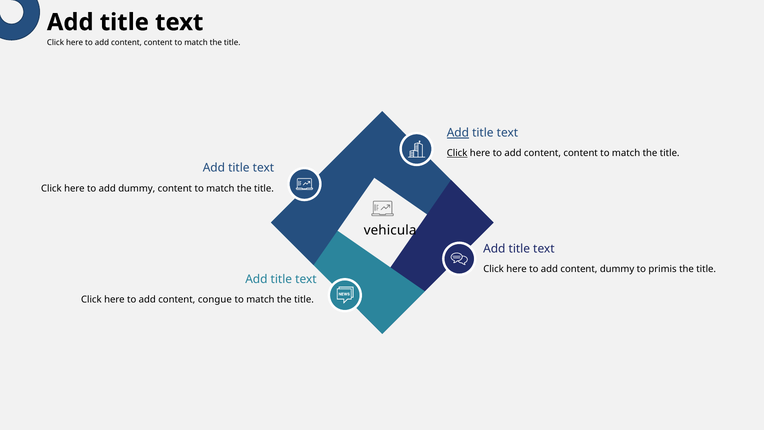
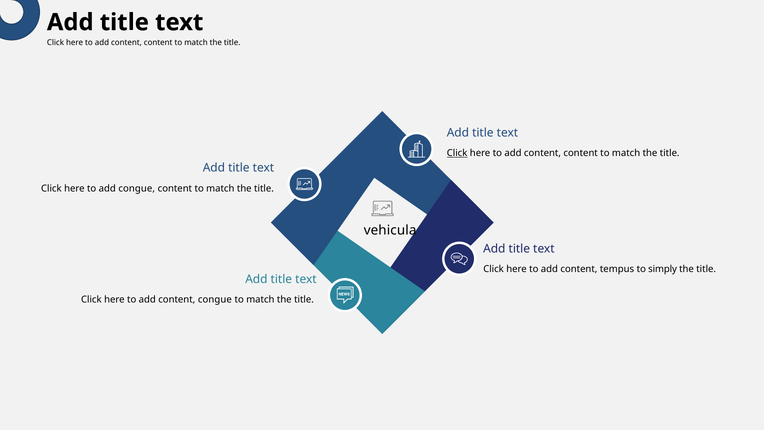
Add at (458, 133) underline: present -> none
add dummy: dummy -> congue
content dummy: dummy -> tempus
primis: primis -> simply
